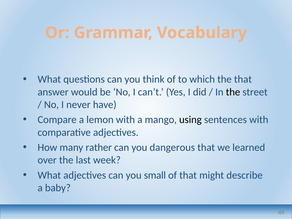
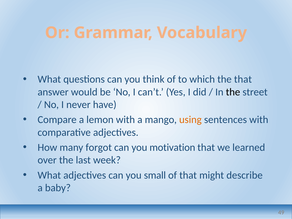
using colour: black -> orange
rather: rather -> forgot
dangerous: dangerous -> motivation
